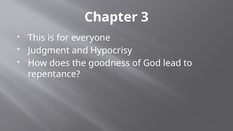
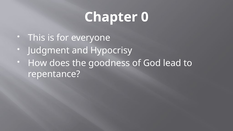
3: 3 -> 0
